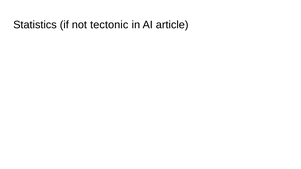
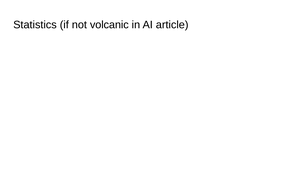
tectonic: tectonic -> volcanic
